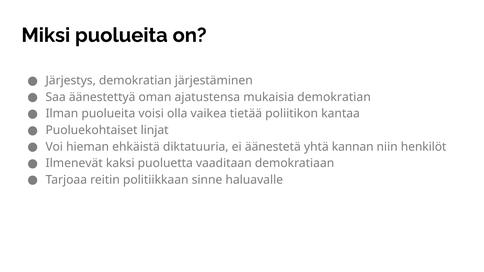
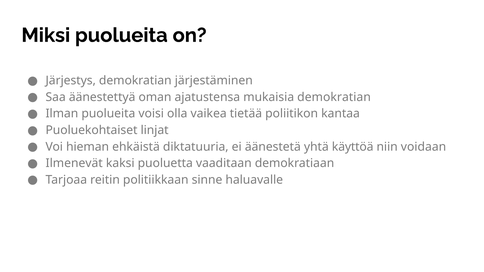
kannan: kannan -> käyttöä
henkilöt: henkilöt -> voidaan
